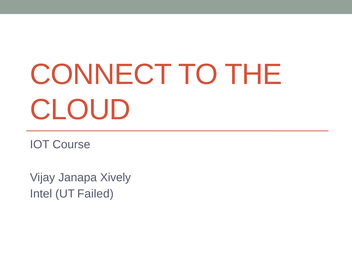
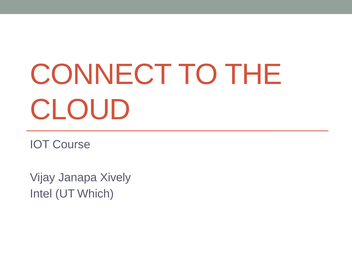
Failed: Failed -> Which
